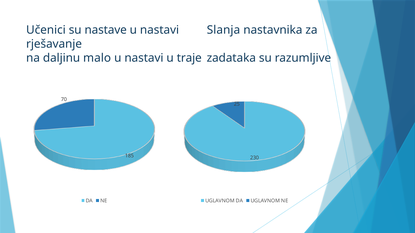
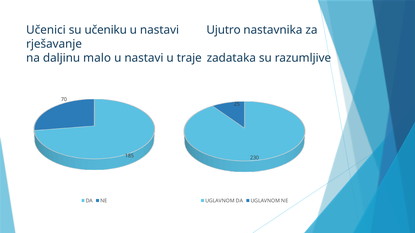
nastave: nastave -> učeniku
Slanja: Slanja -> Ujutro
